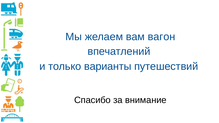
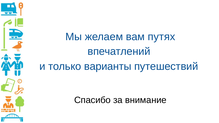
вагон: вагон -> путях
